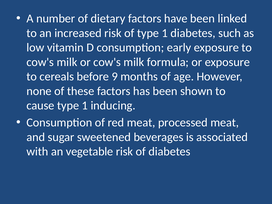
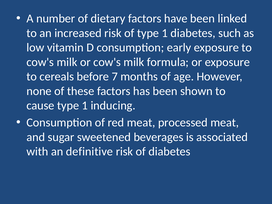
9: 9 -> 7
vegetable: vegetable -> definitive
